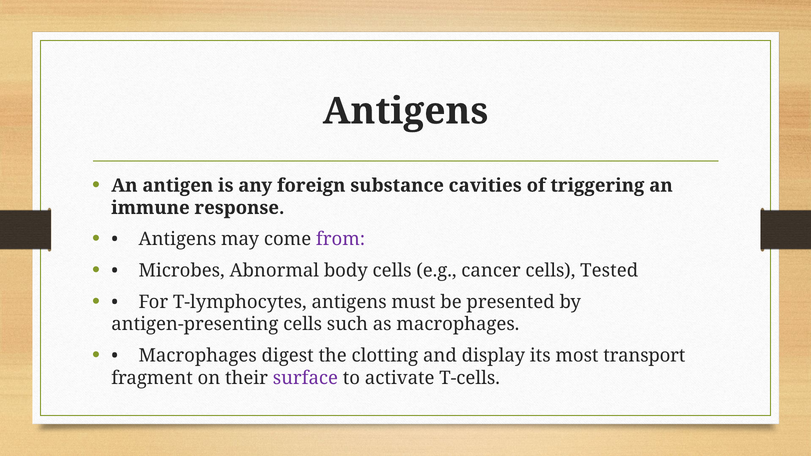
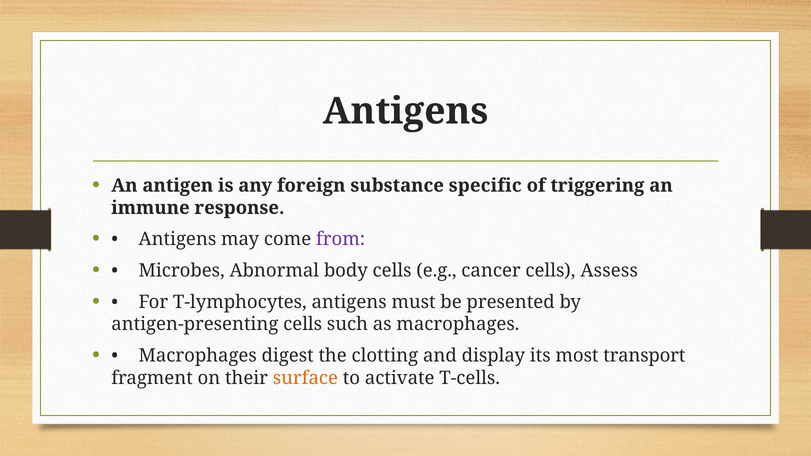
cavities: cavities -> specific
Tested: Tested -> Assess
surface colour: purple -> orange
